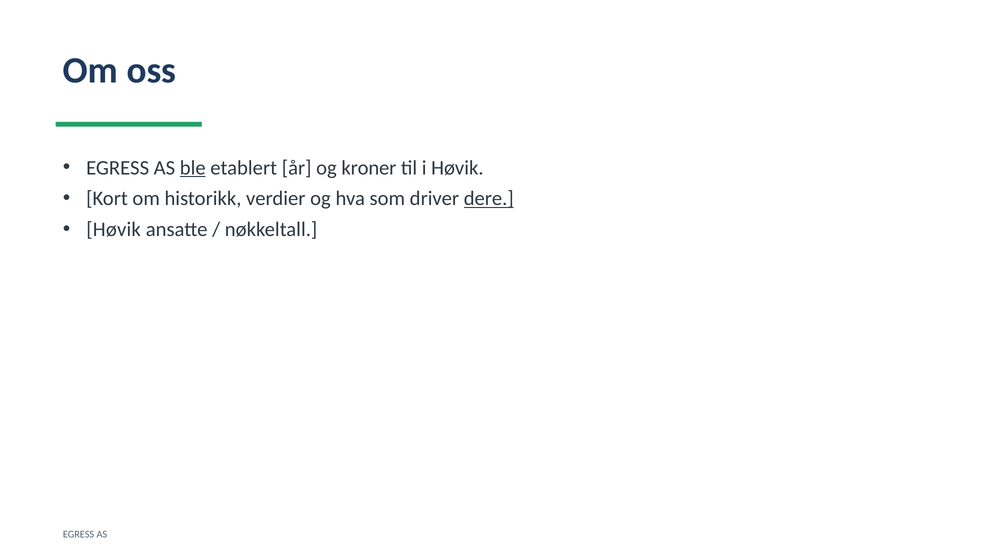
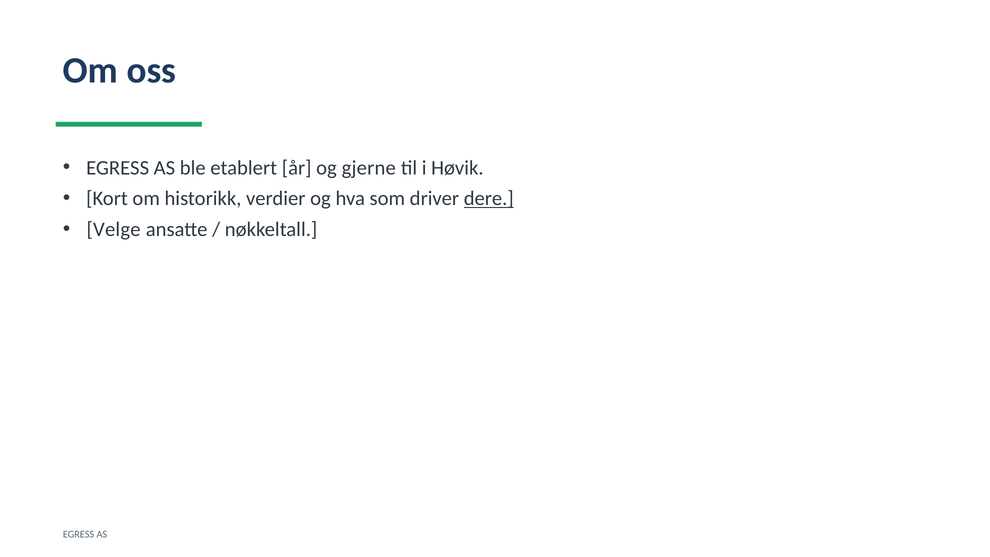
ble underline: present -> none
kroner: kroner -> gjerne
Høvik at (114, 230): Høvik -> Velge
